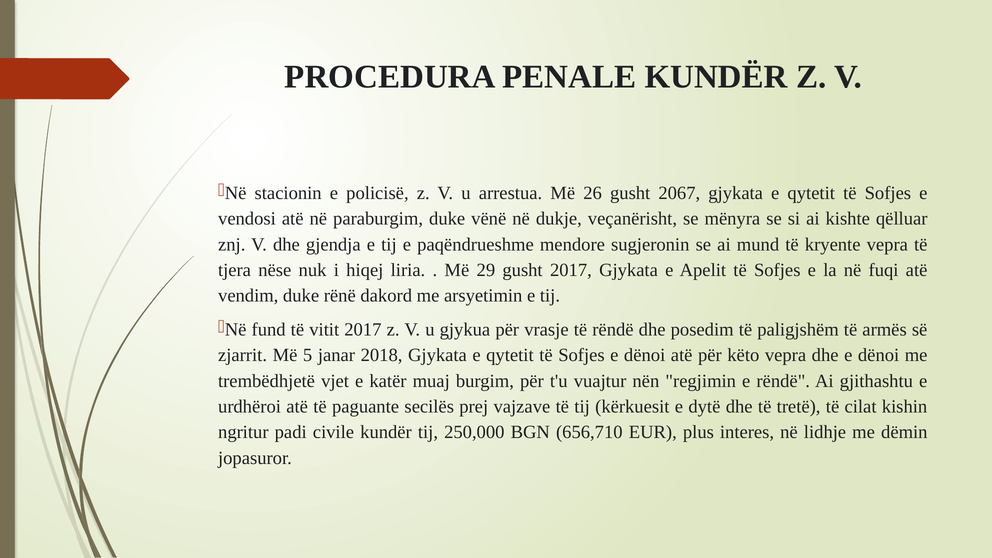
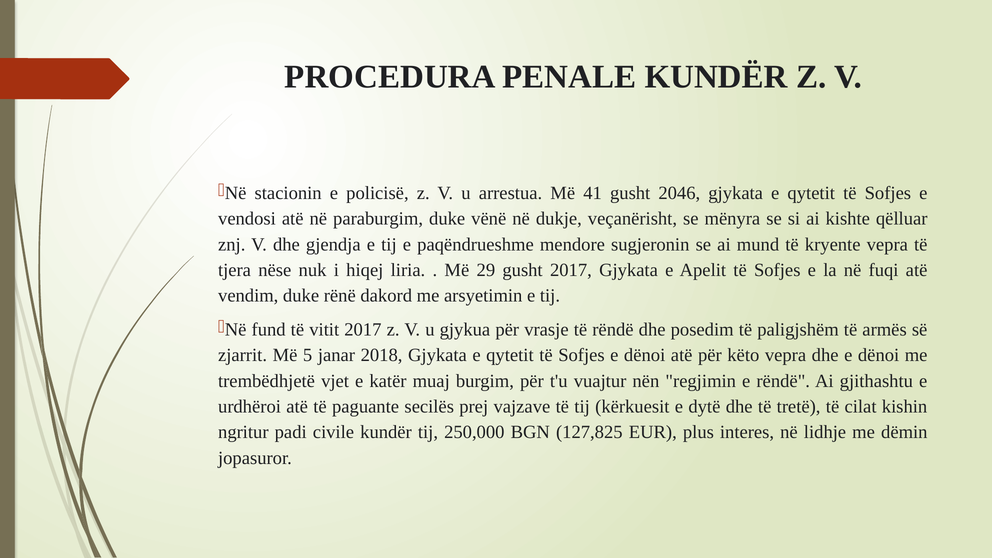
26: 26 -> 41
2067: 2067 -> 2046
656,710: 656,710 -> 127,825
